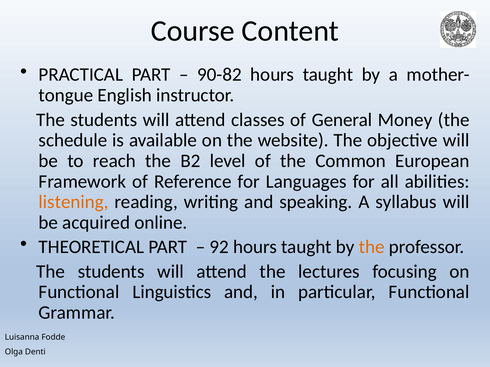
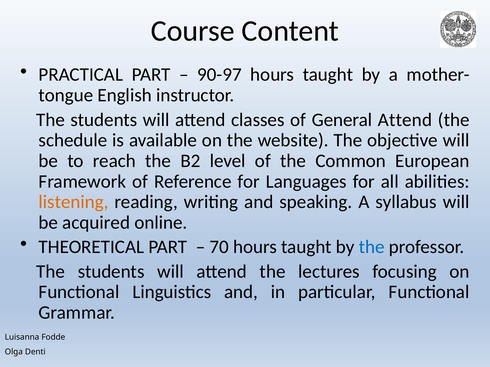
90-82: 90-82 -> 90-97
General Money: Money -> Attend
92: 92 -> 70
the at (372, 247) colour: orange -> blue
